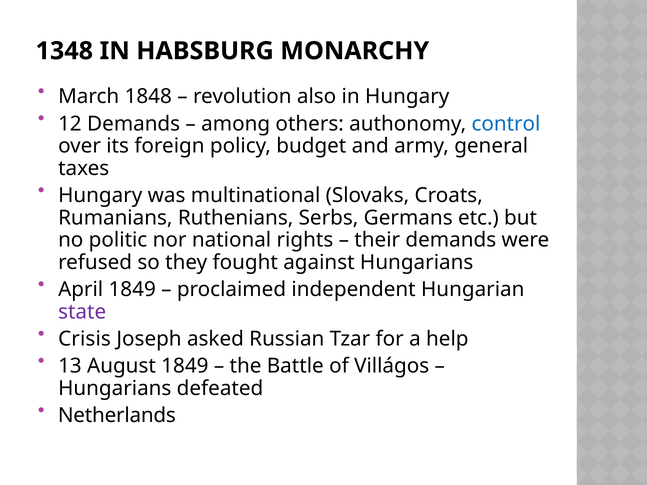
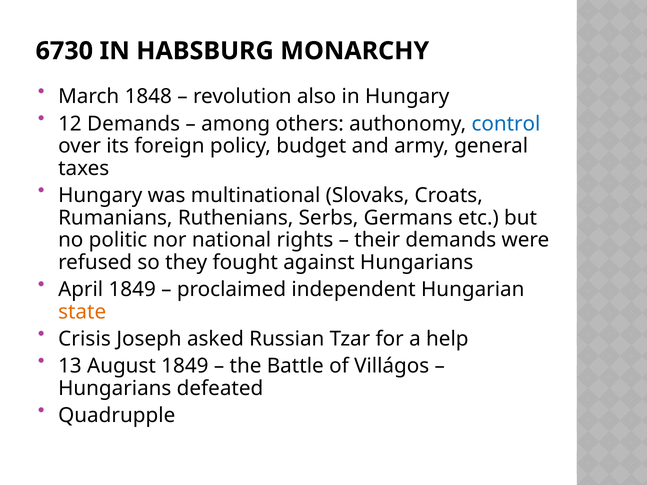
1348: 1348 -> 6730
state colour: purple -> orange
Netherlands: Netherlands -> Quadrupple
